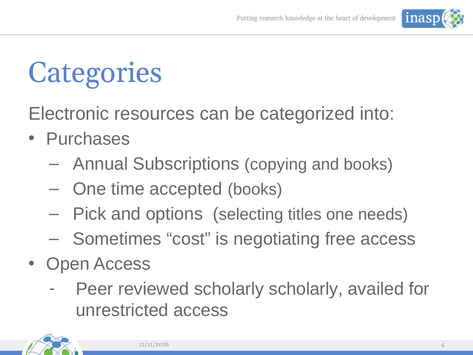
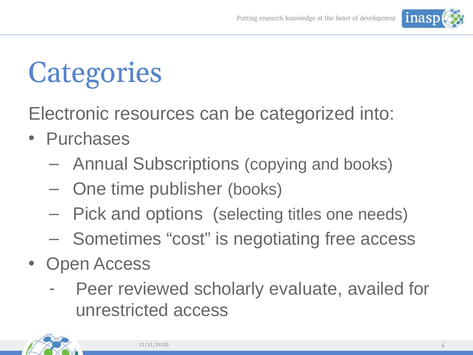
accepted: accepted -> publisher
scholarly scholarly: scholarly -> evaluate
